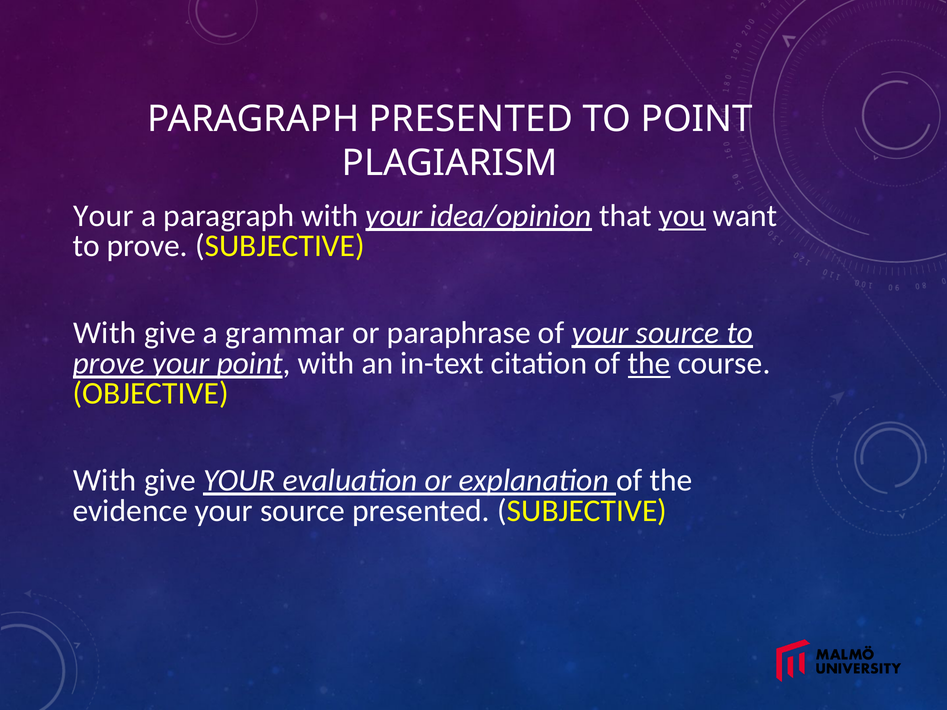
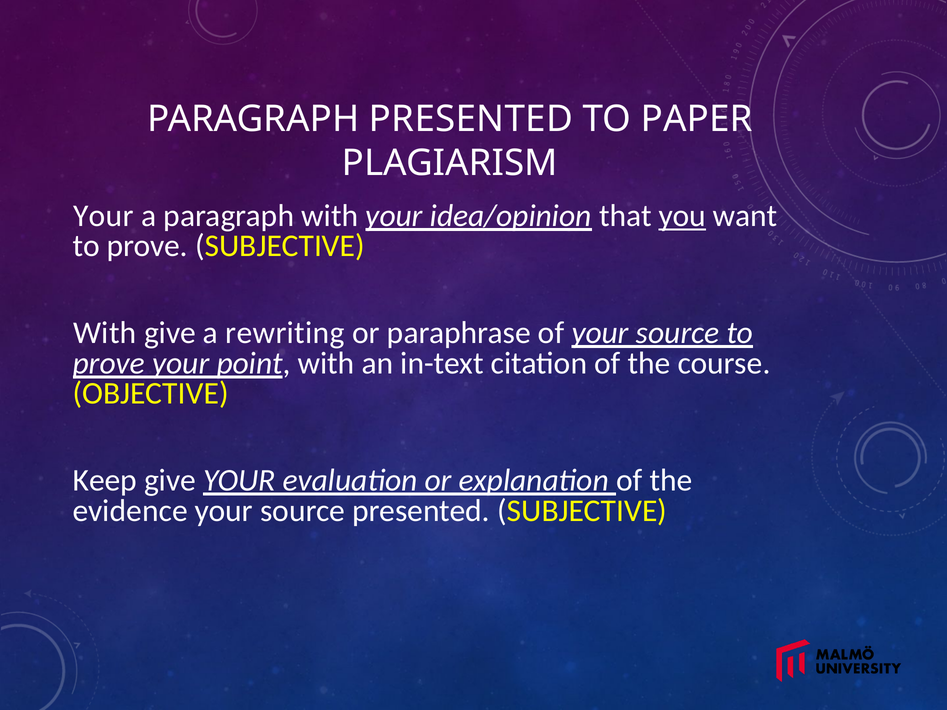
TO POINT: POINT -> PAPER
grammar: grammar -> rewriting
the at (649, 363) underline: present -> none
With at (105, 481): With -> Keep
